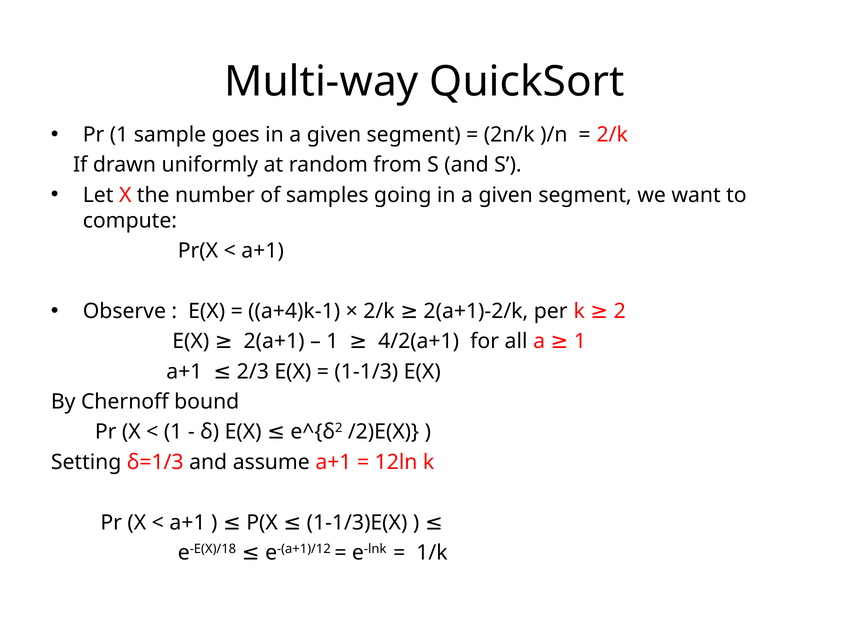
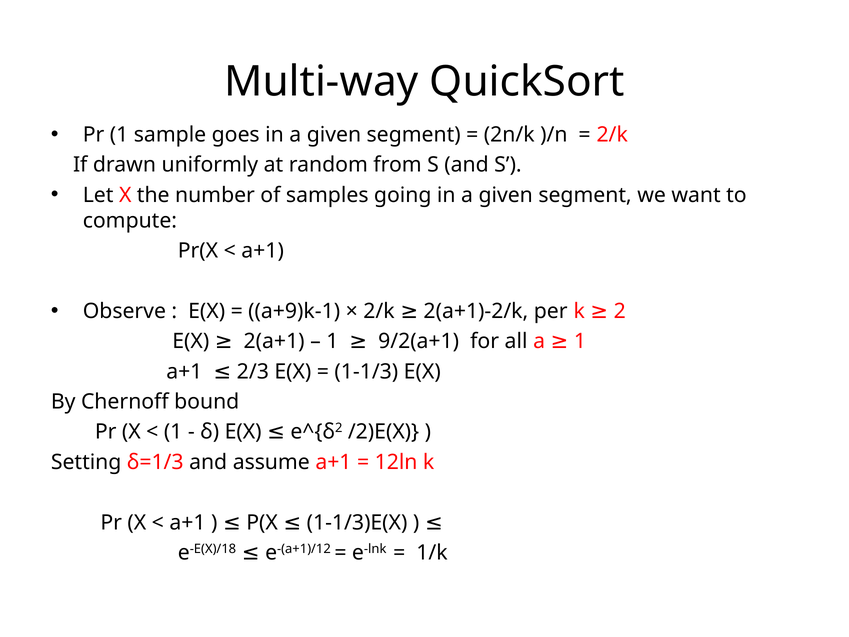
a+4)k-1: a+4)k-1 -> a+9)k-1
4/2(a+1: 4/2(a+1 -> 9/2(a+1
